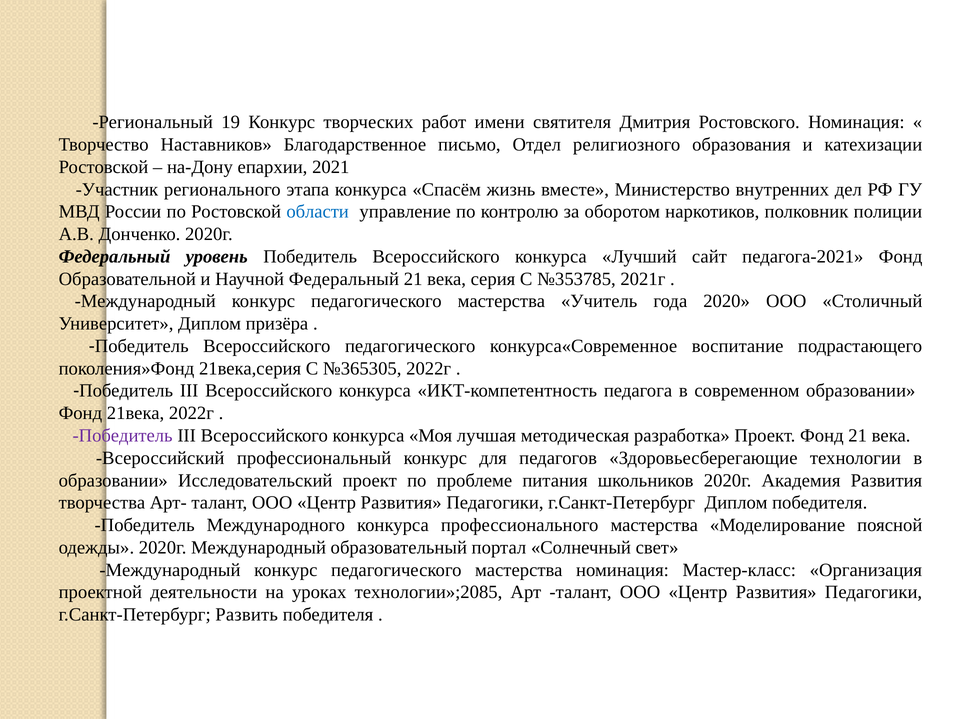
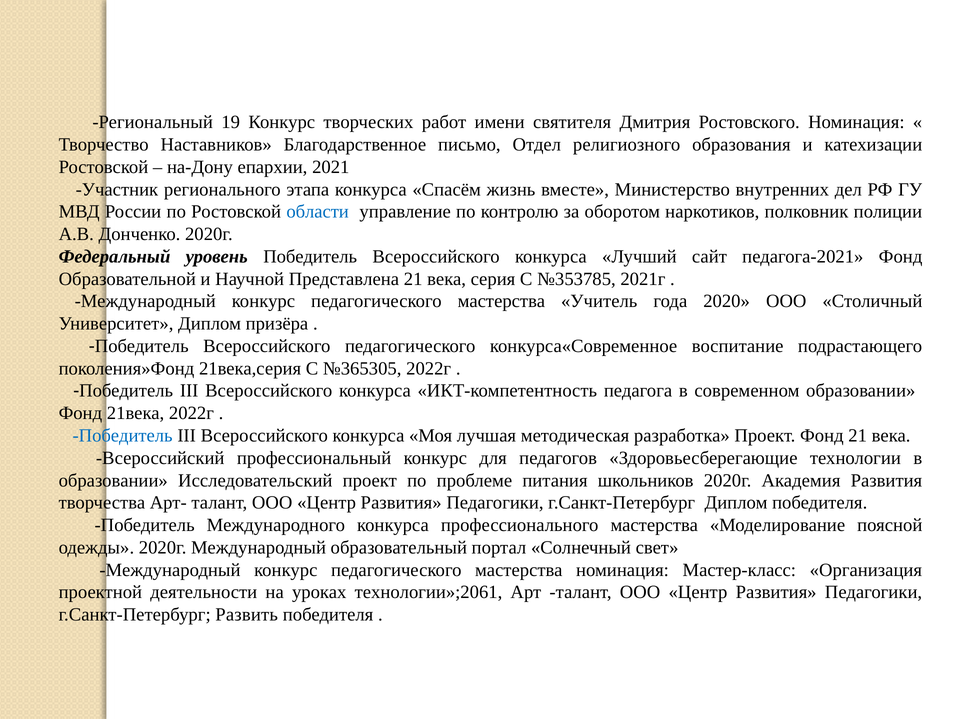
Научной Федеральный: Федеральный -> Представлена
Победитель at (123, 436) colour: purple -> blue
технологии»;2085: технологии»;2085 -> технологии»;2061
